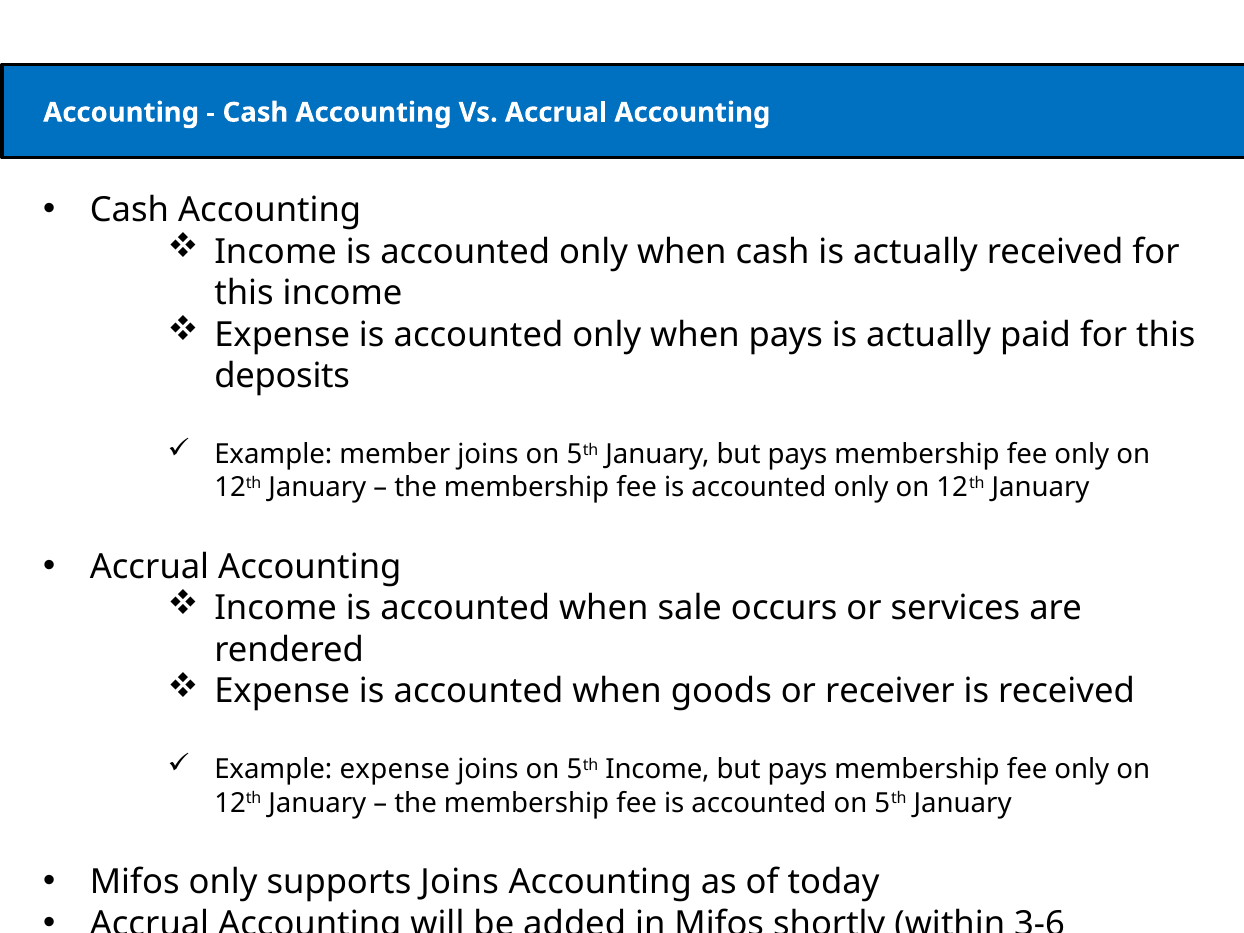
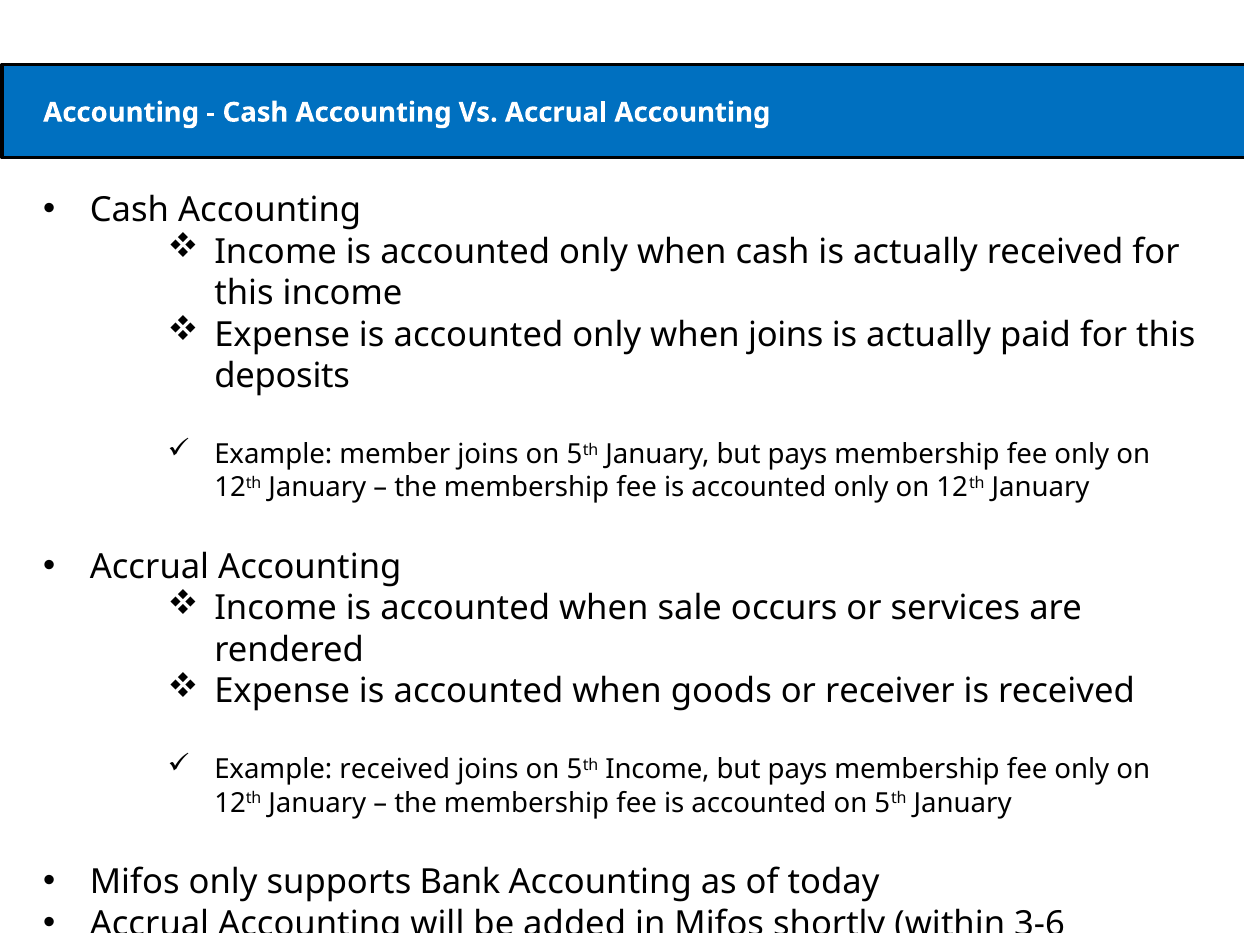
when pays: pays -> joins
Example expense: expense -> received
supports Joins: Joins -> Bank
